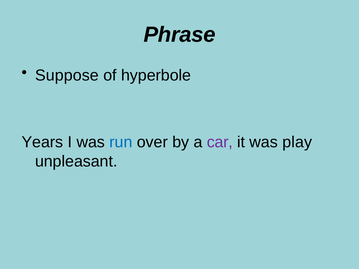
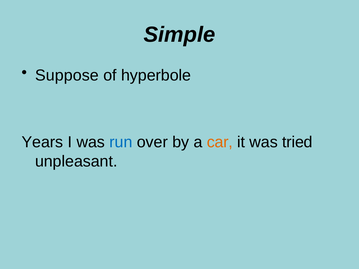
Phrase: Phrase -> Simple
car colour: purple -> orange
play: play -> tried
